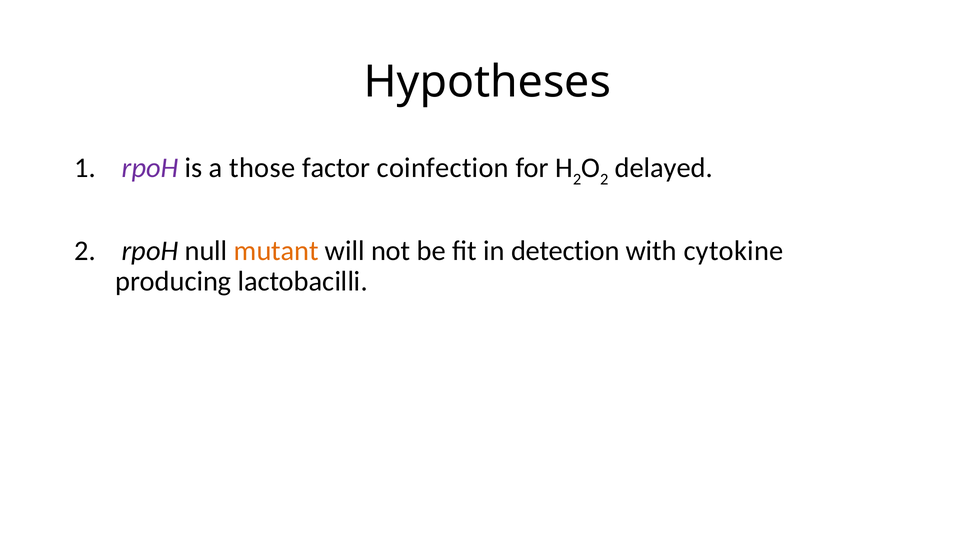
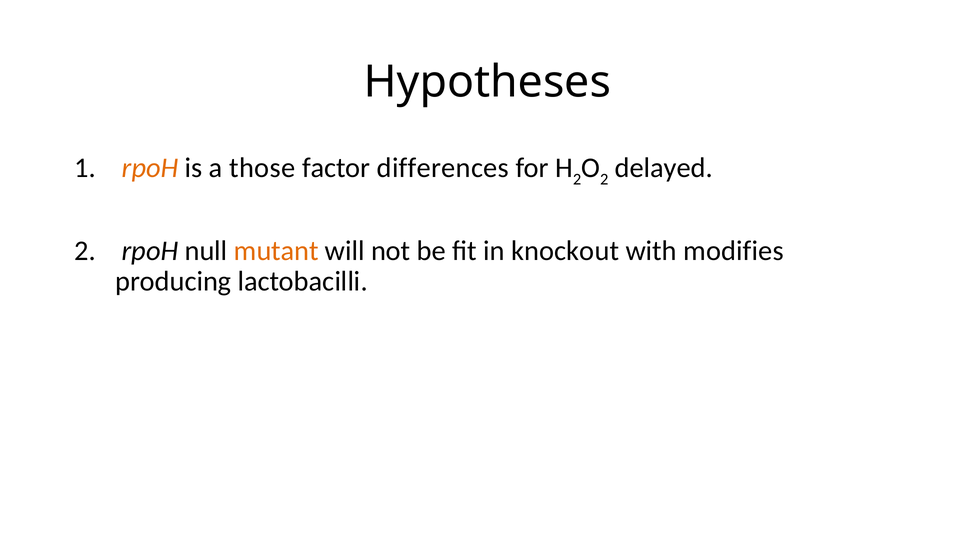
rpoH at (150, 168) colour: purple -> orange
coinfection: coinfection -> differences
detection: detection -> knockout
cytokine: cytokine -> modifies
